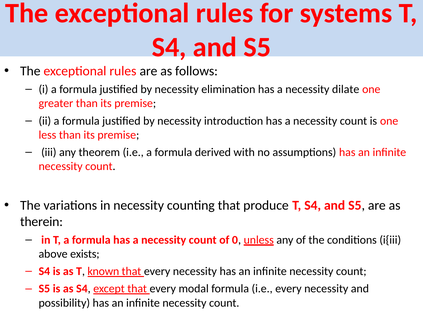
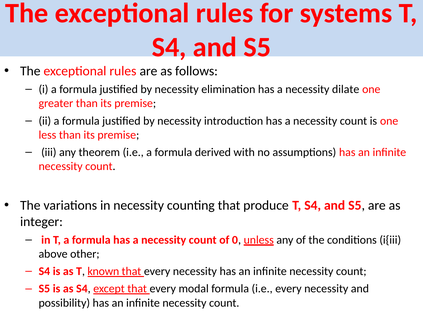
therein: therein -> integer
exists: exists -> other
